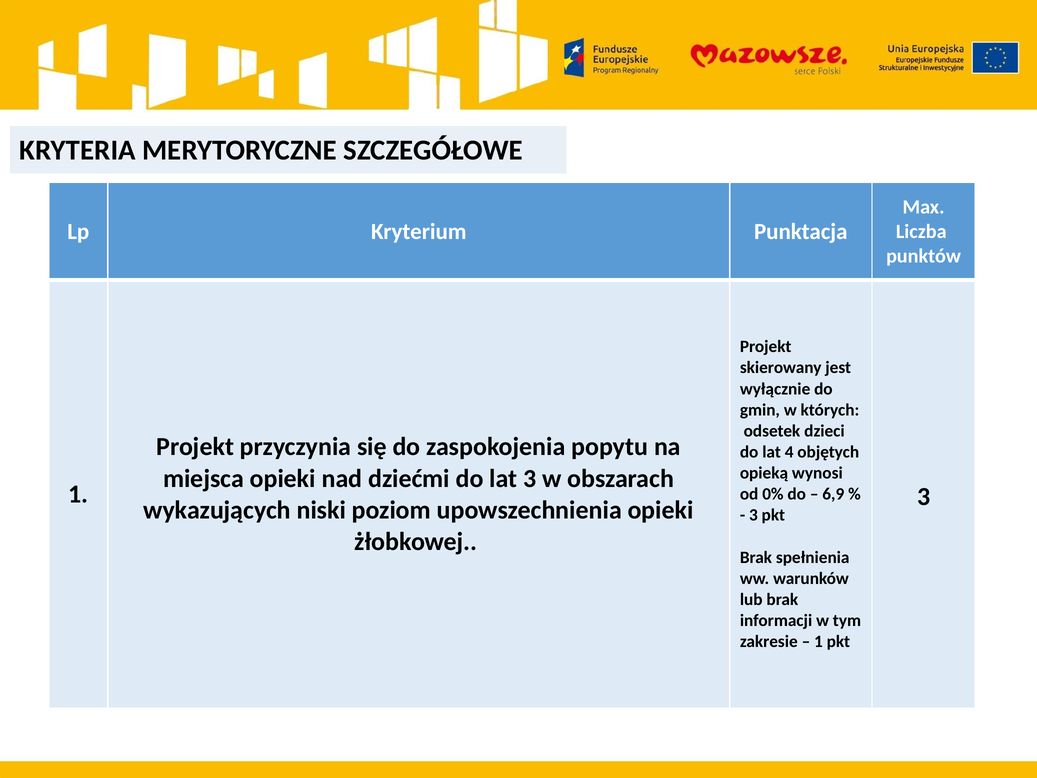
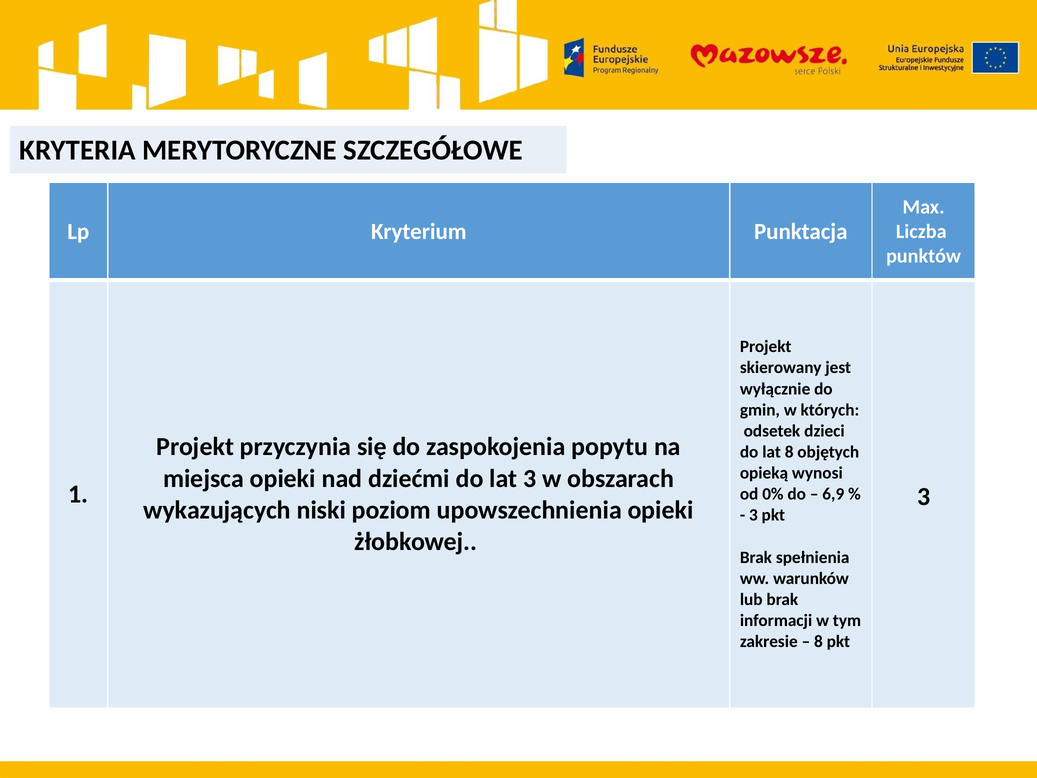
lat 4: 4 -> 8
1 at (818, 642): 1 -> 8
